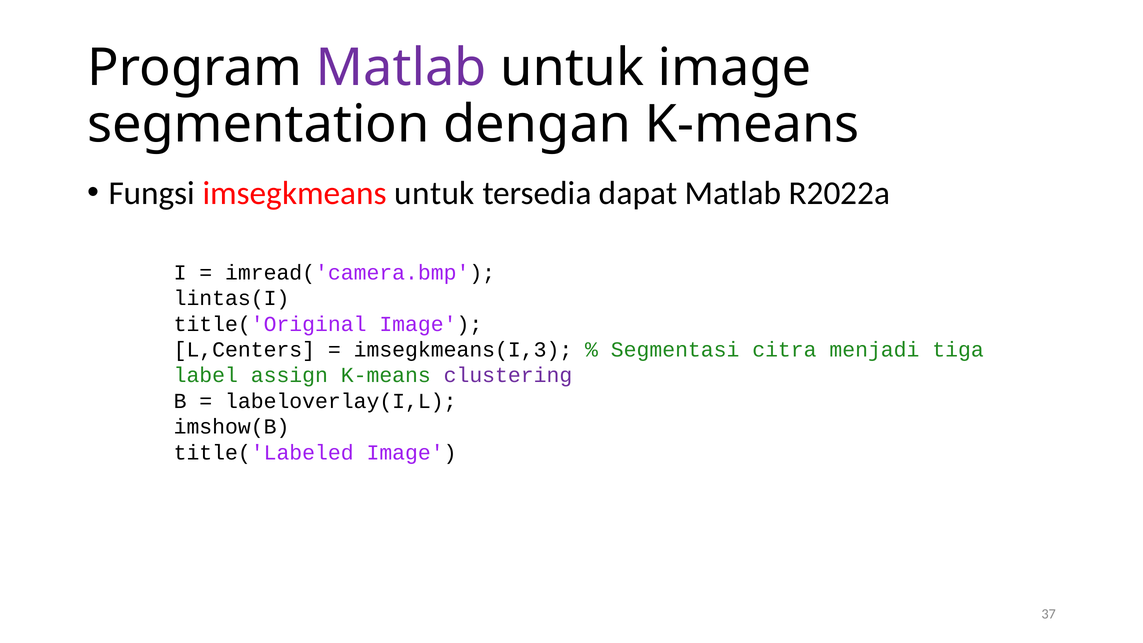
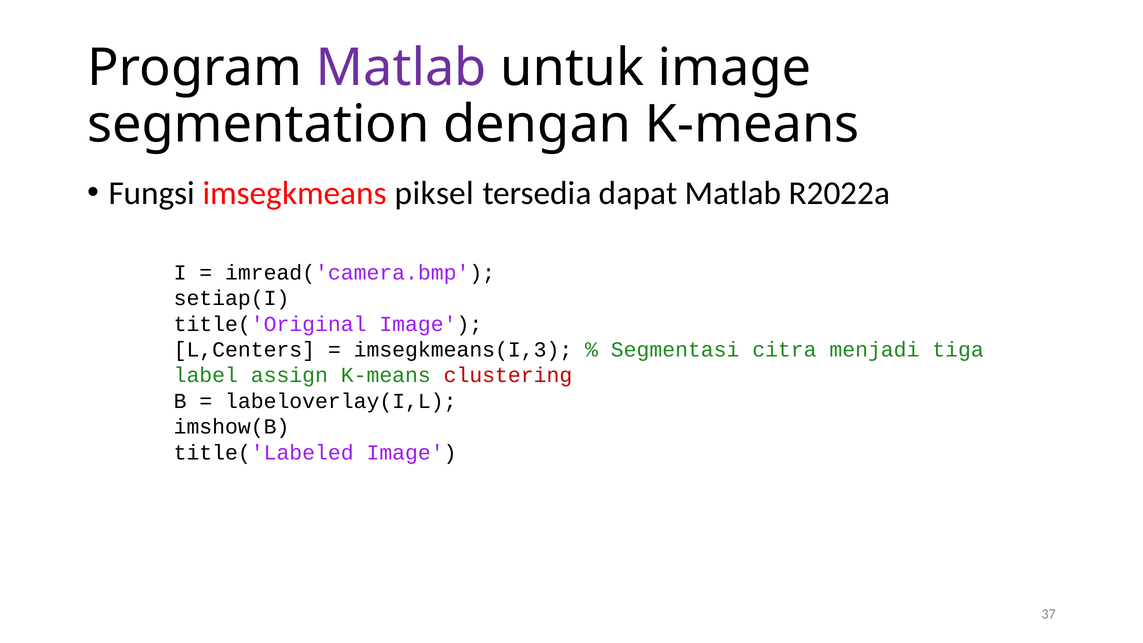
imsegkmeans untuk: untuk -> piksel
lintas(I: lintas(I -> setiap(I
clustering colour: purple -> red
